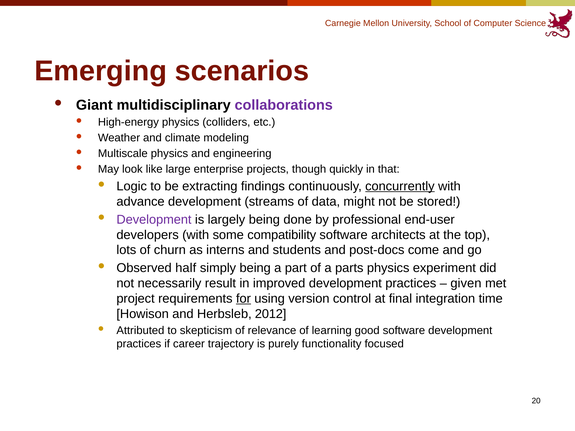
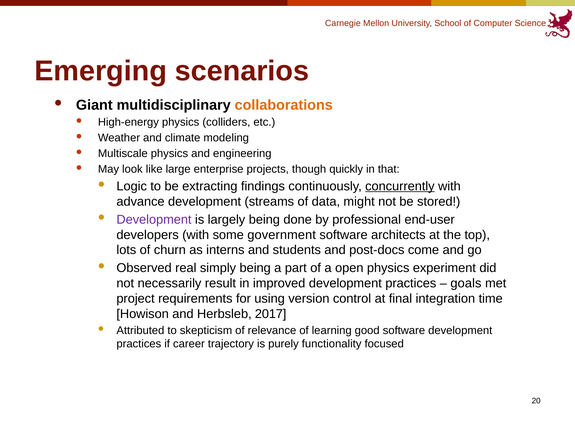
collaborations colour: purple -> orange
compatibility: compatibility -> government
half: half -> real
parts: parts -> open
given: given -> goals
for underline: present -> none
2012: 2012 -> 2017
